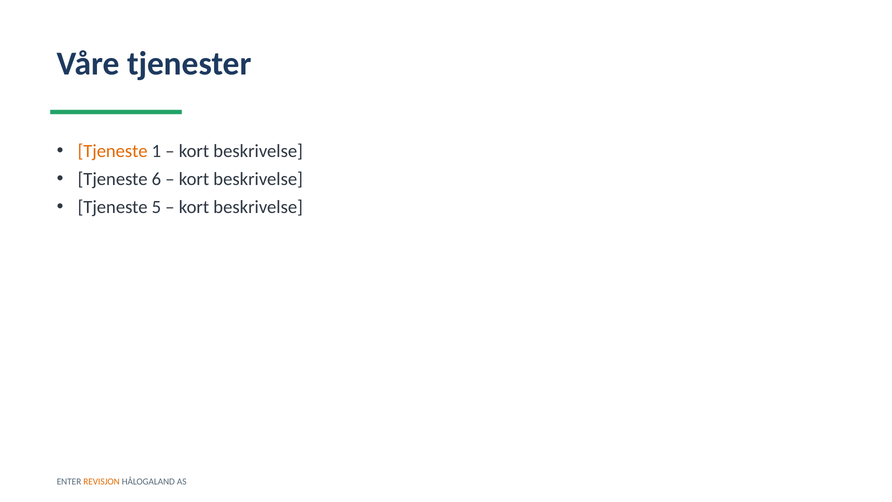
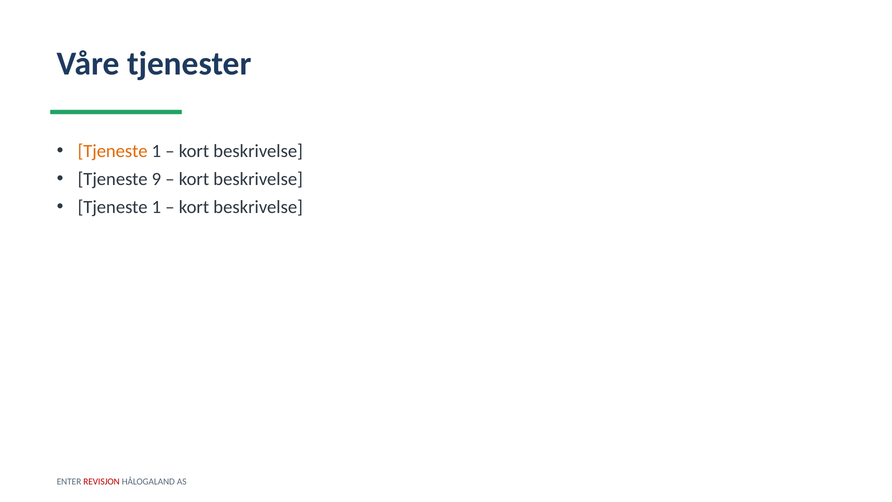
6: 6 -> 9
5 at (156, 207): 5 -> 1
REVISJON colour: orange -> red
